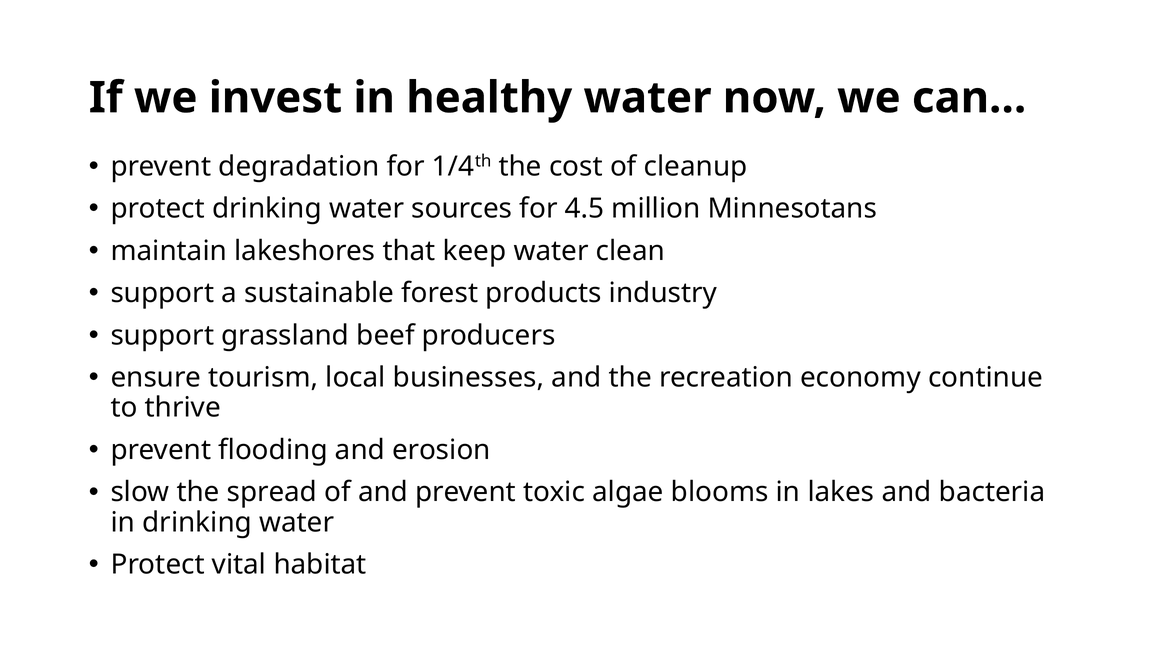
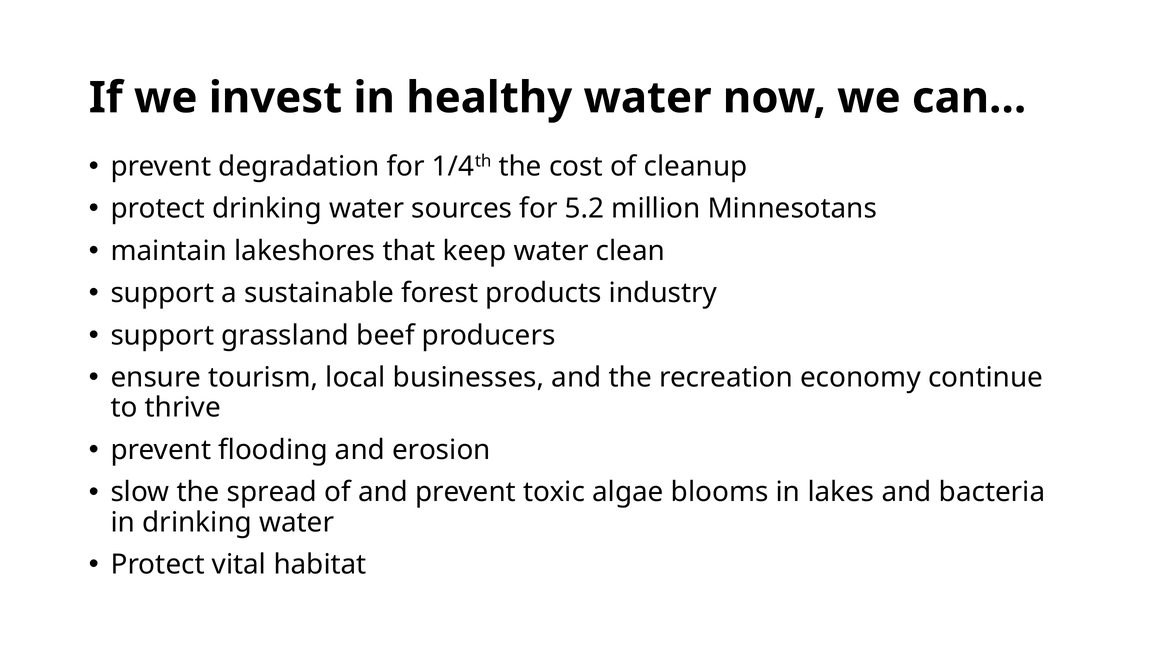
4.5: 4.5 -> 5.2
